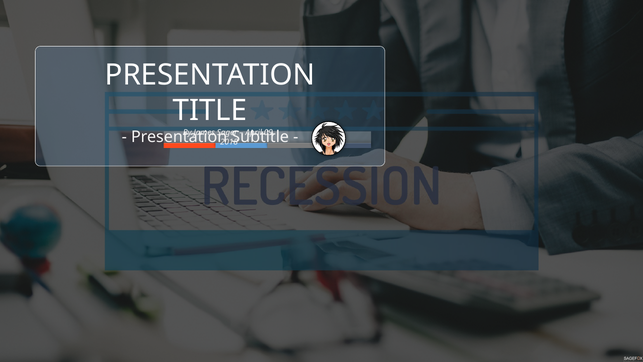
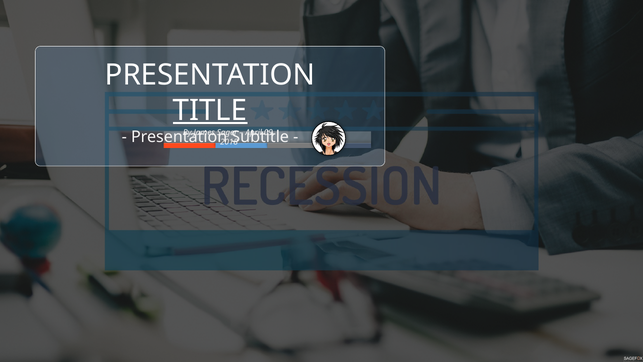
TITLE underline: none -> present
